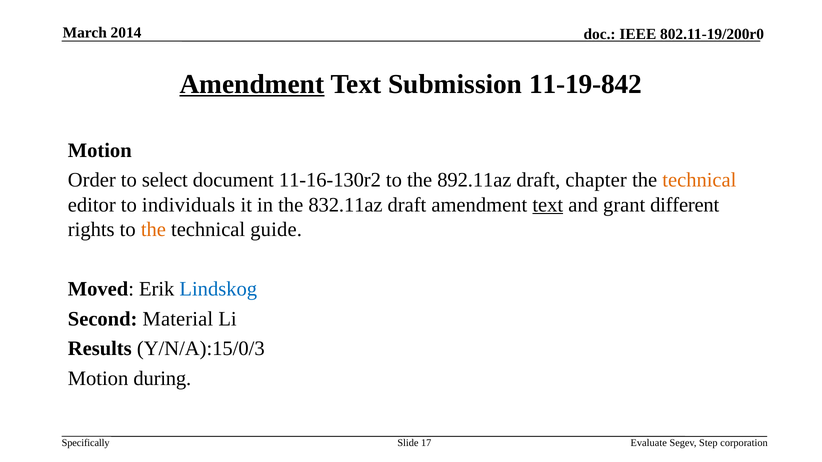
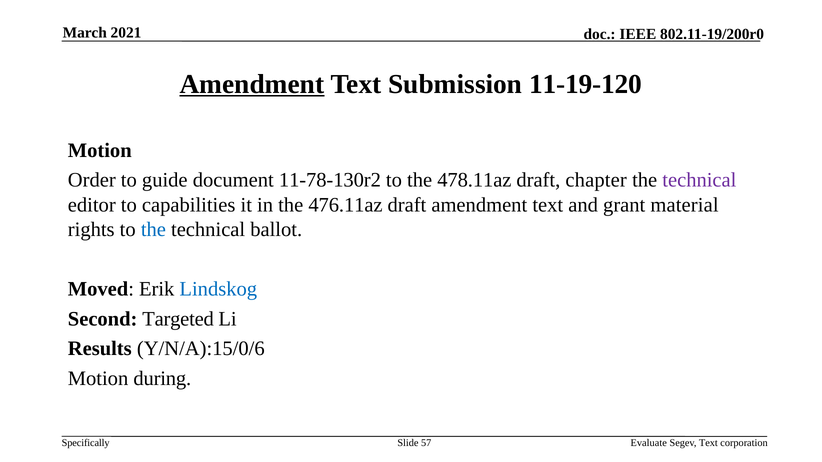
2014: 2014 -> 2021
11-19-842: 11-19-842 -> 11-19-120
select: select -> guide
11-16-130r2: 11-16-130r2 -> 11-78-130r2
892.11az: 892.11az -> 478.11az
technical at (699, 180) colour: orange -> purple
individuals: individuals -> capabilities
832.11az: 832.11az -> 476.11az
text at (548, 205) underline: present -> none
different: different -> material
the at (153, 230) colour: orange -> blue
guide: guide -> ballot
Material: Material -> Targeted
Y/N/A):15/0/3: Y/N/A):15/0/3 -> Y/N/A):15/0/6
17: 17 -> 57
Segev Step: Step -> Text
